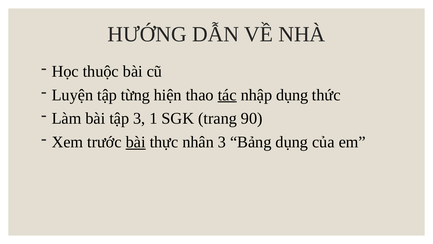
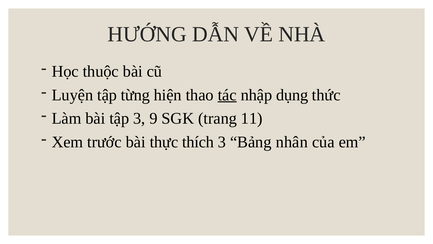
1: 1 -> 9
90: 90 -> 11
bài at (136, 142) underline: present -> none
nhân: nhân -> thích
Bảng dụng: dụng -> nhân
